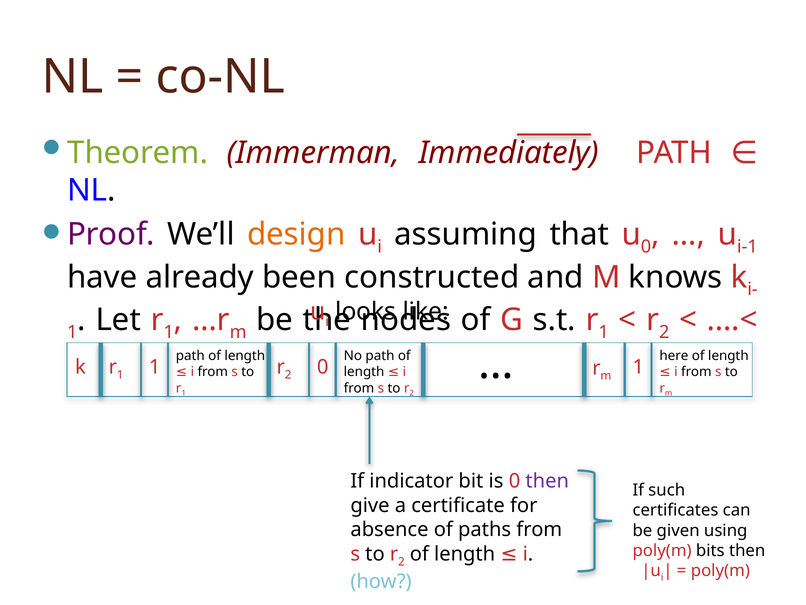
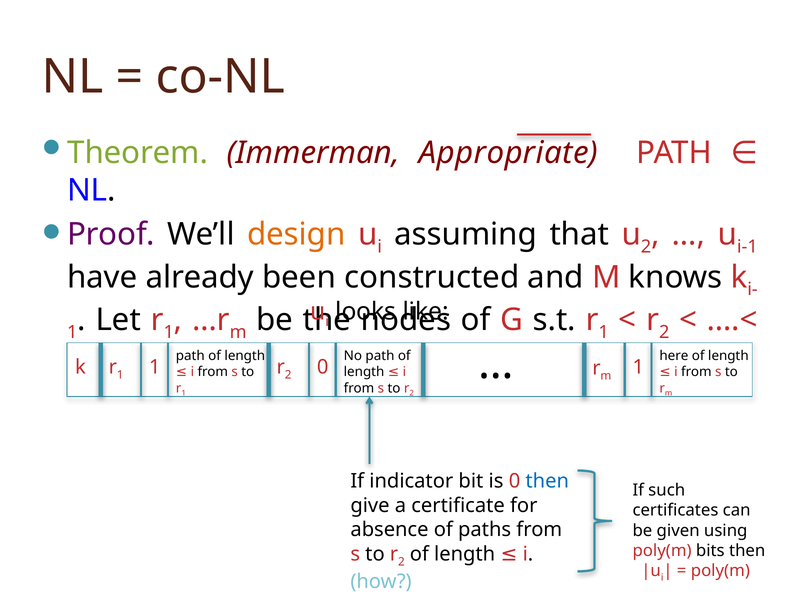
Immediately: Immediately -> Appropriate
0 at (646, 247): 0 -> 2
then at (547, 481) colour: purple -> blue
